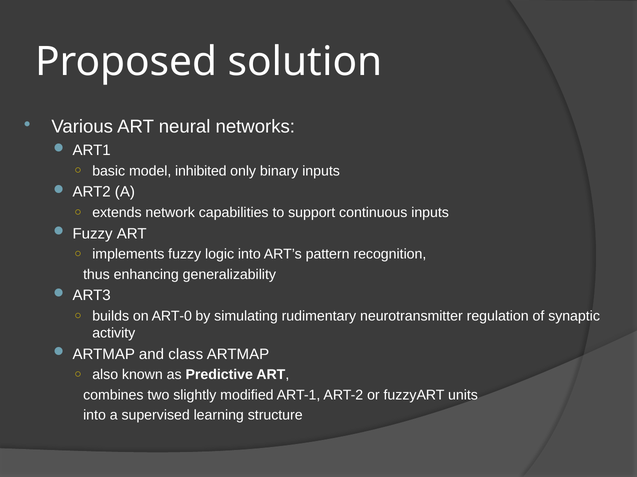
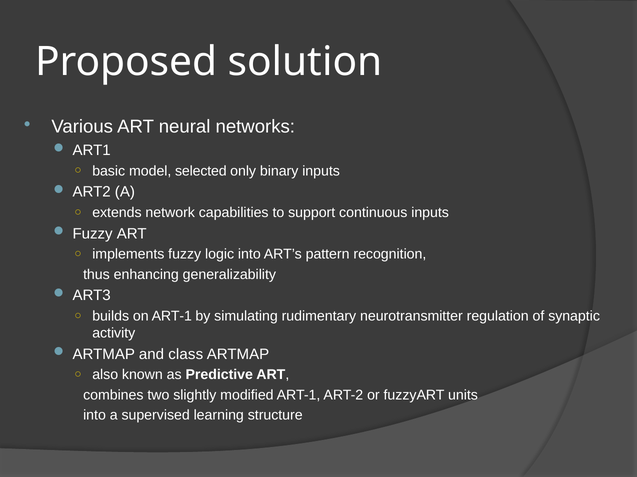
inhibited: inhibited -> selected
on ART-0: ART-0 -> ART-1
